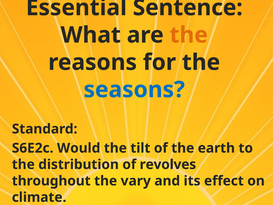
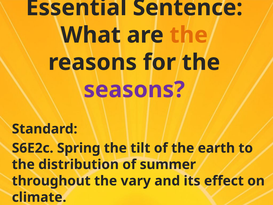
seasons colour: blue -> purple
Would: Would -> Spring
revolves: revolves -> summer
